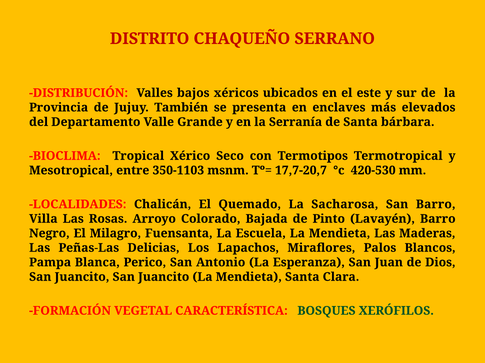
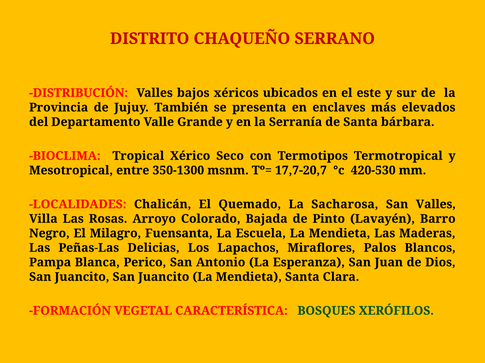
350-1103: 350-1103 -> 350-1300
San Barro: Barro -> Valles
